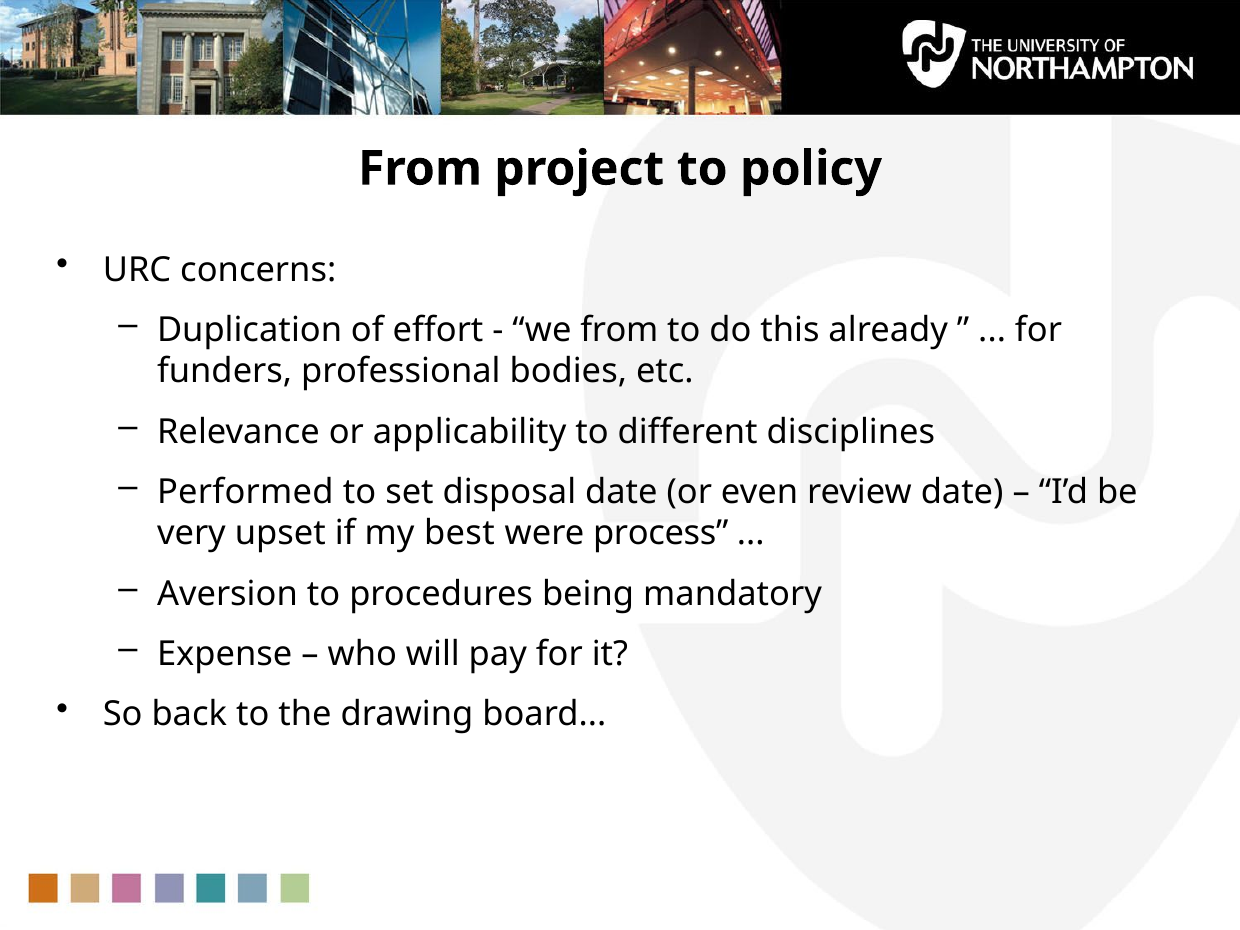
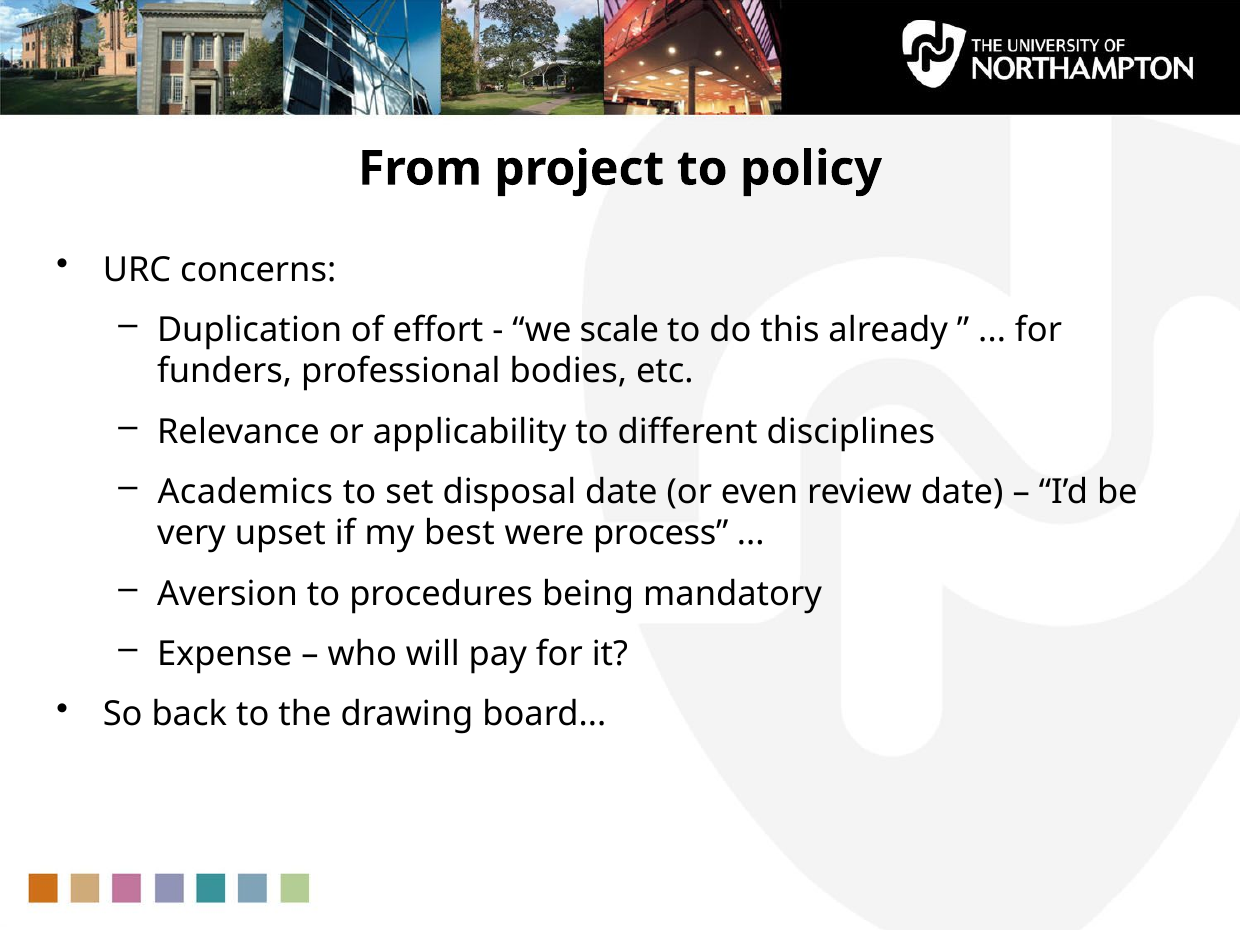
we from: from -> scale
Performed: Performed -> Academics
